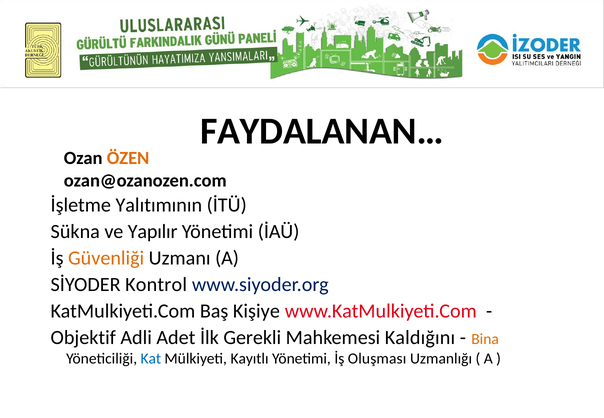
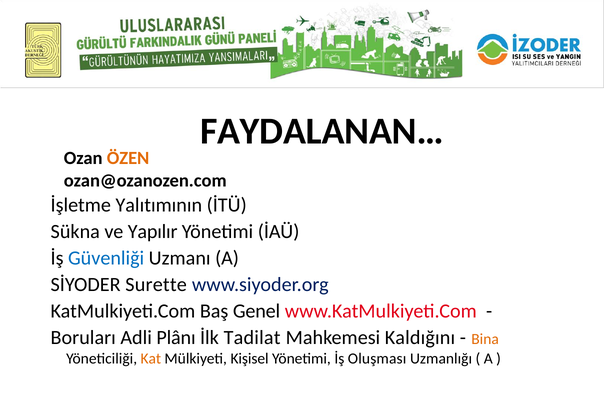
Güvenliği colour: orange -> blue
Kontrol: Kontrol -> Surette
Kişiye: Kişiye -> Genel
Objektif: Objektif -> Boruları
Adet: Adet -> Plânı
Gerekli: Gerekli -> Tadilat
Kat colour: blue -> orange
Kayıtlı: Kayıtlı -> Kişisel
